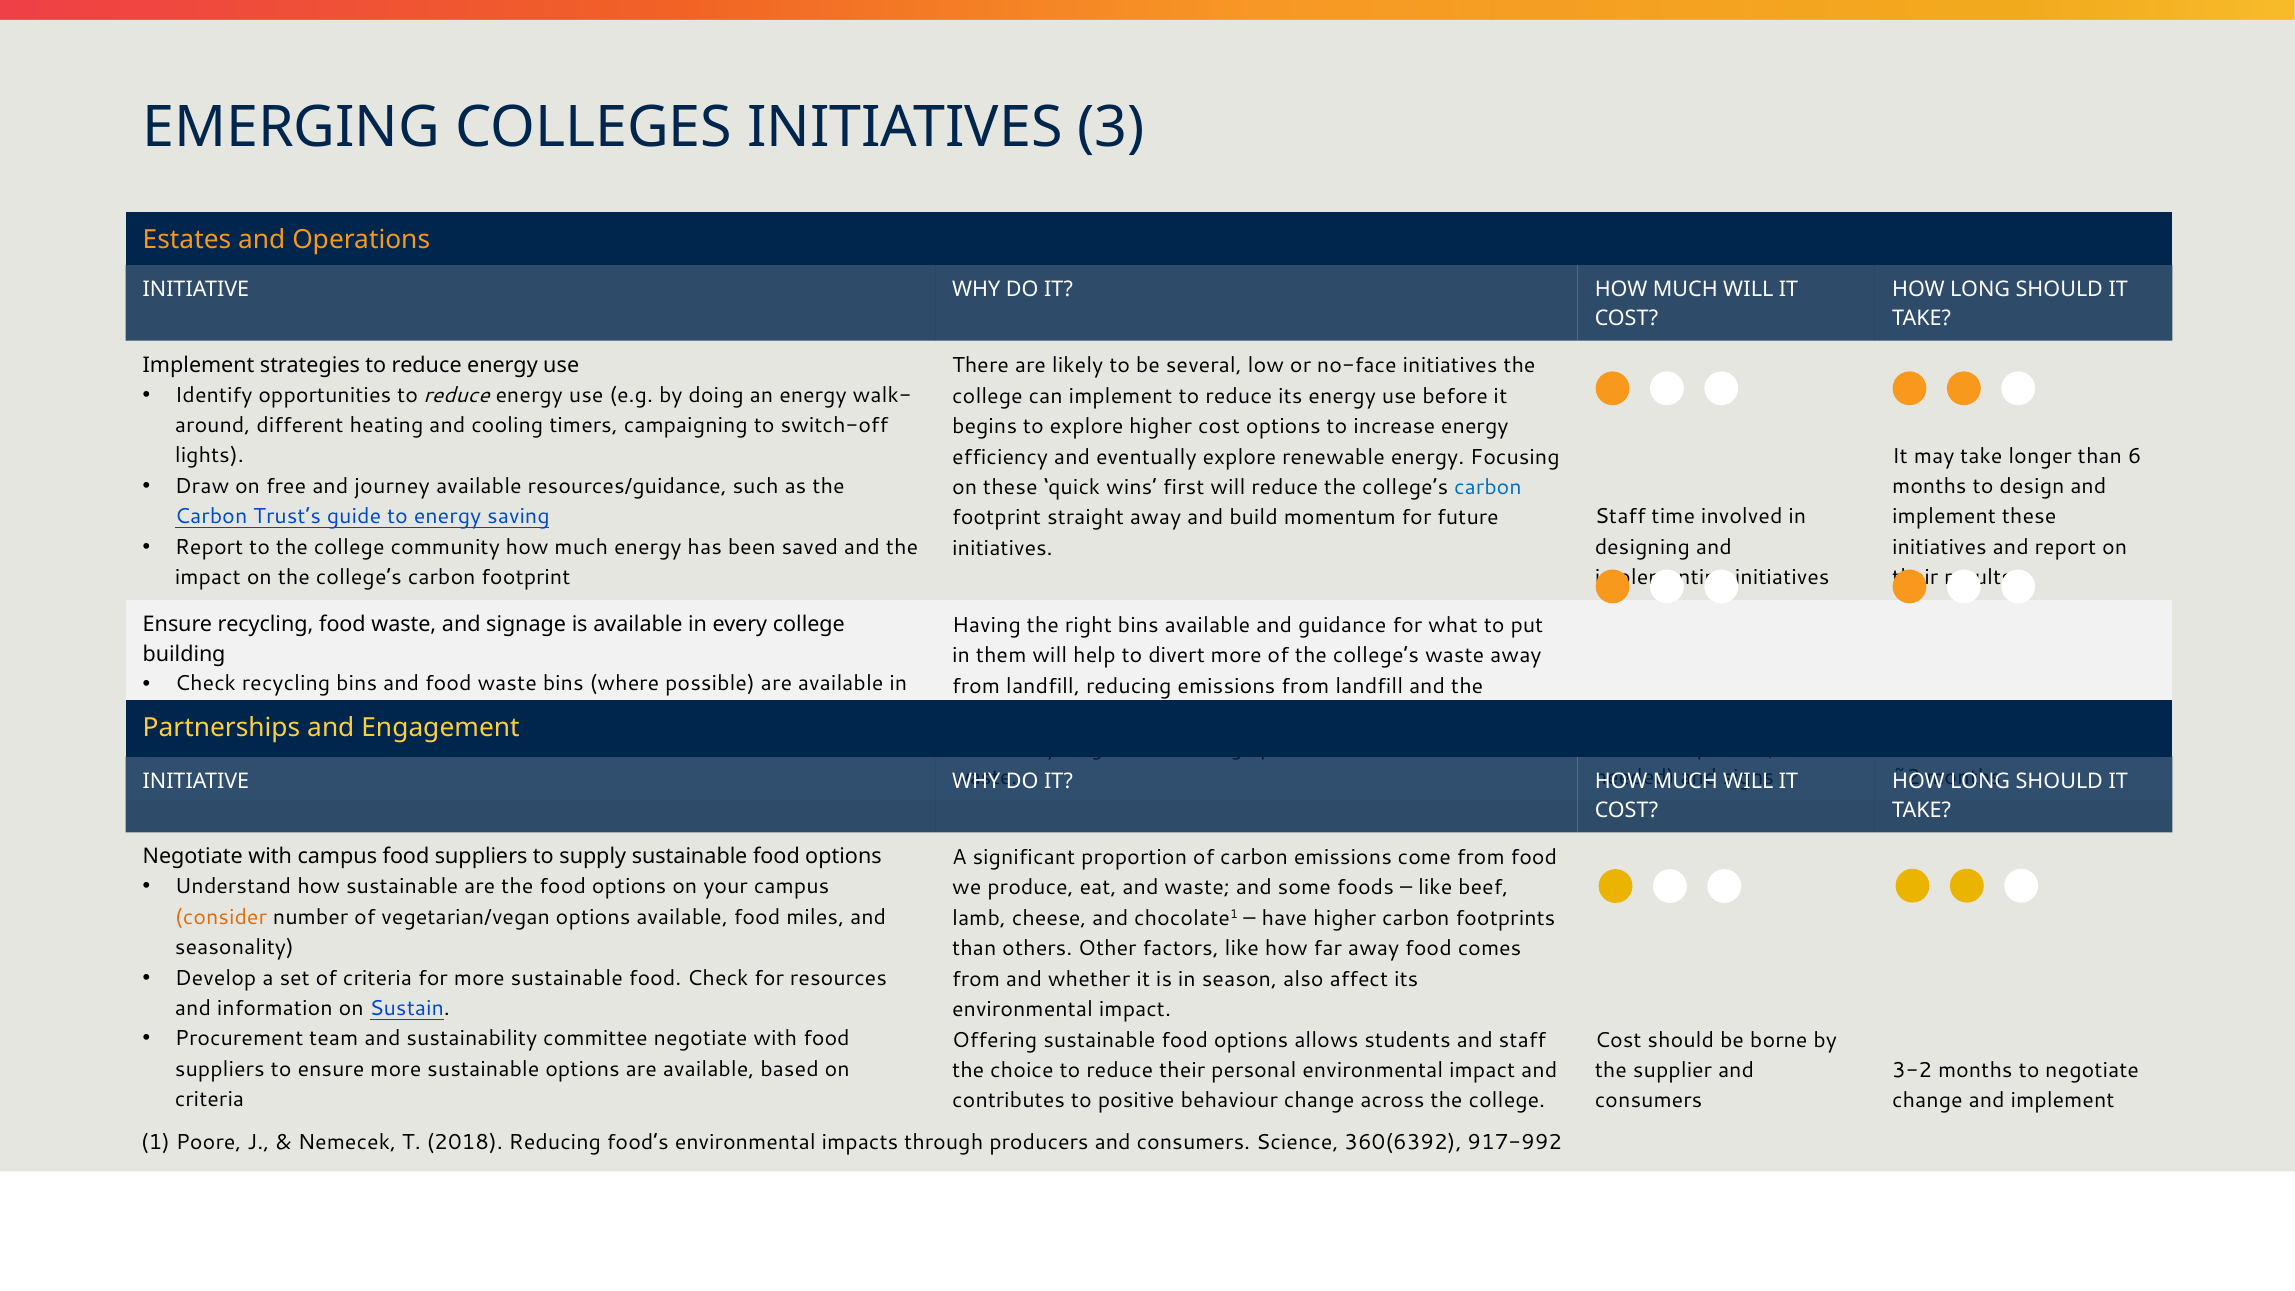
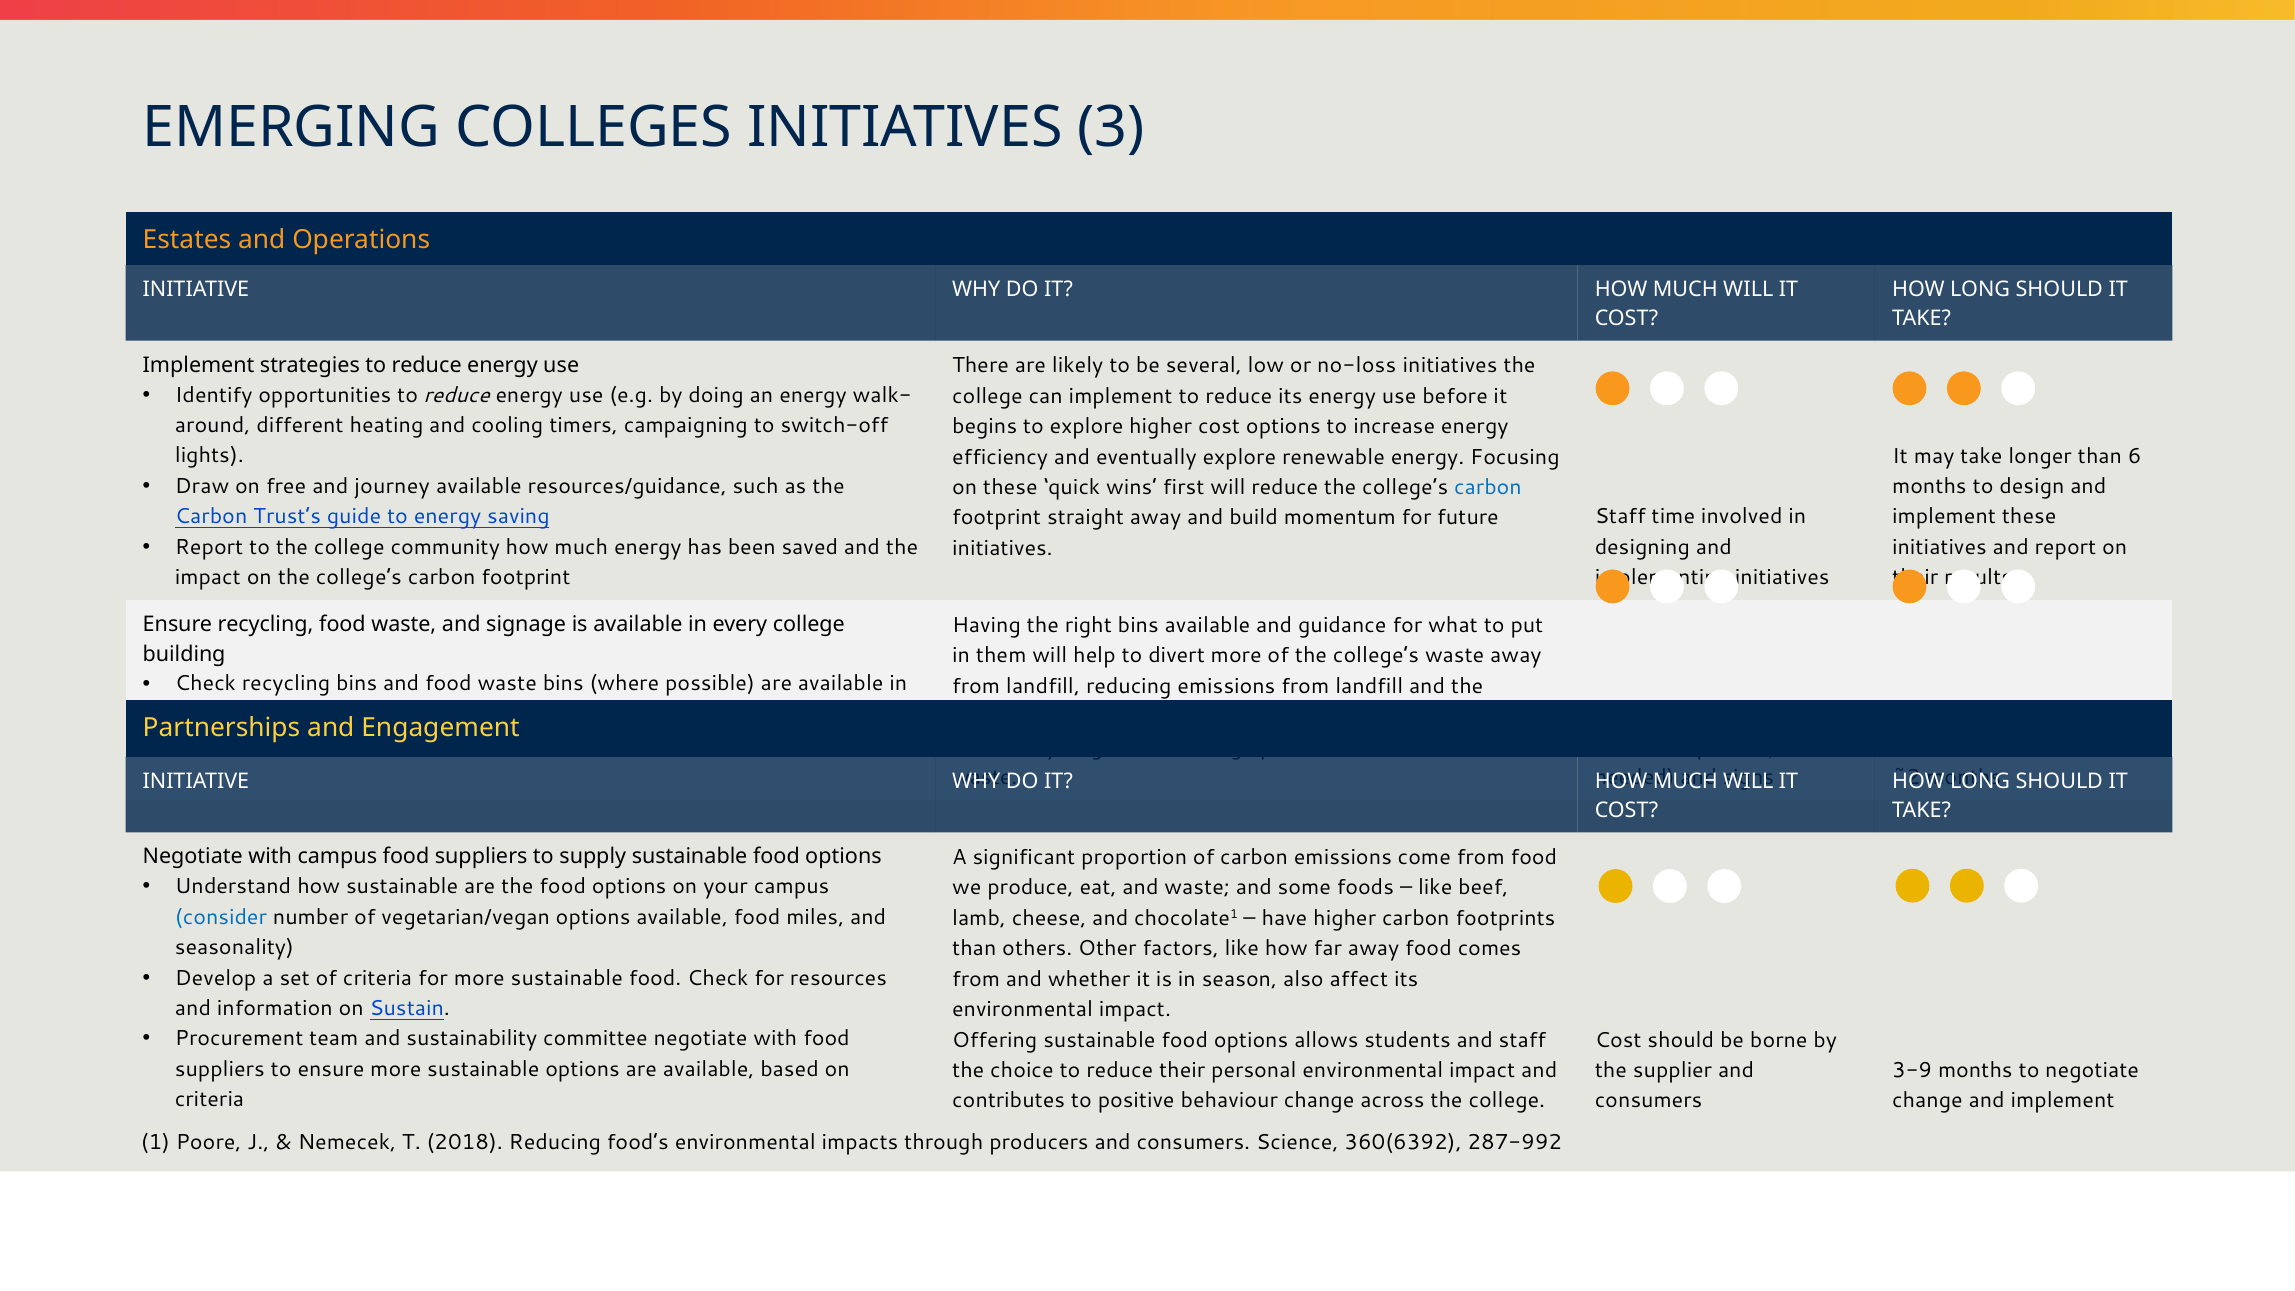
no-face: no-face -> no-loss
consider colour: orange -> blue
3-2: 3-2 -> 3-9
917-992: 917-992 -> 287-992
